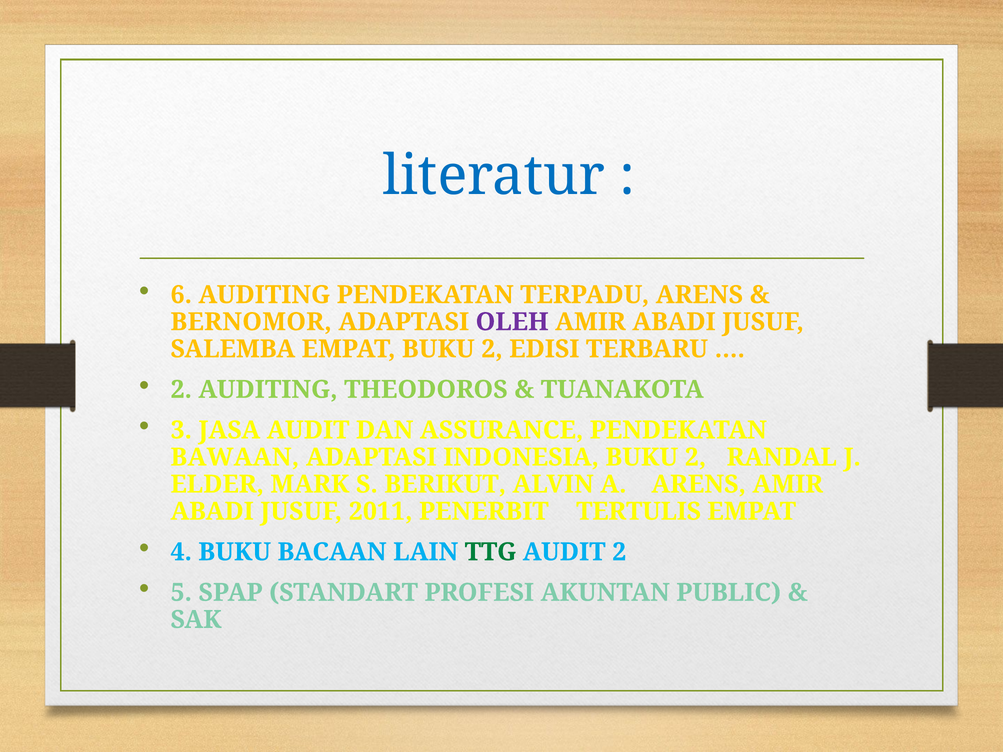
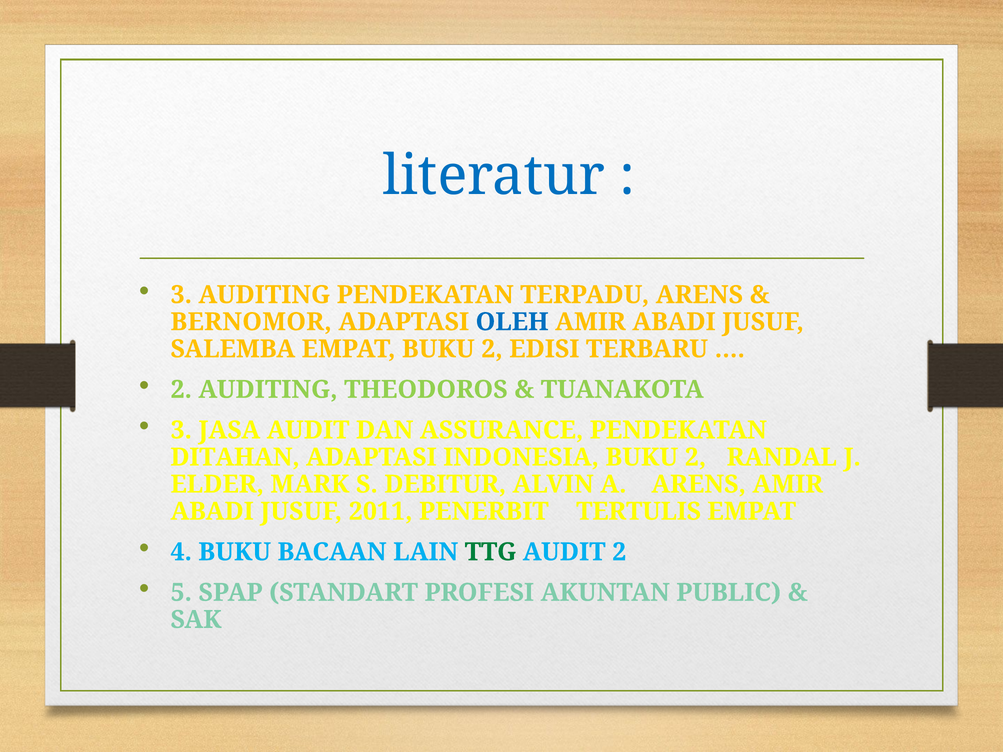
6 at (181, 295): 6 -> 3
OLEH colour: purple -> blue
BAWAAN: BAWAAN -> DITAHAN
BERIKUT: BERIKUT -> DEBITUR
